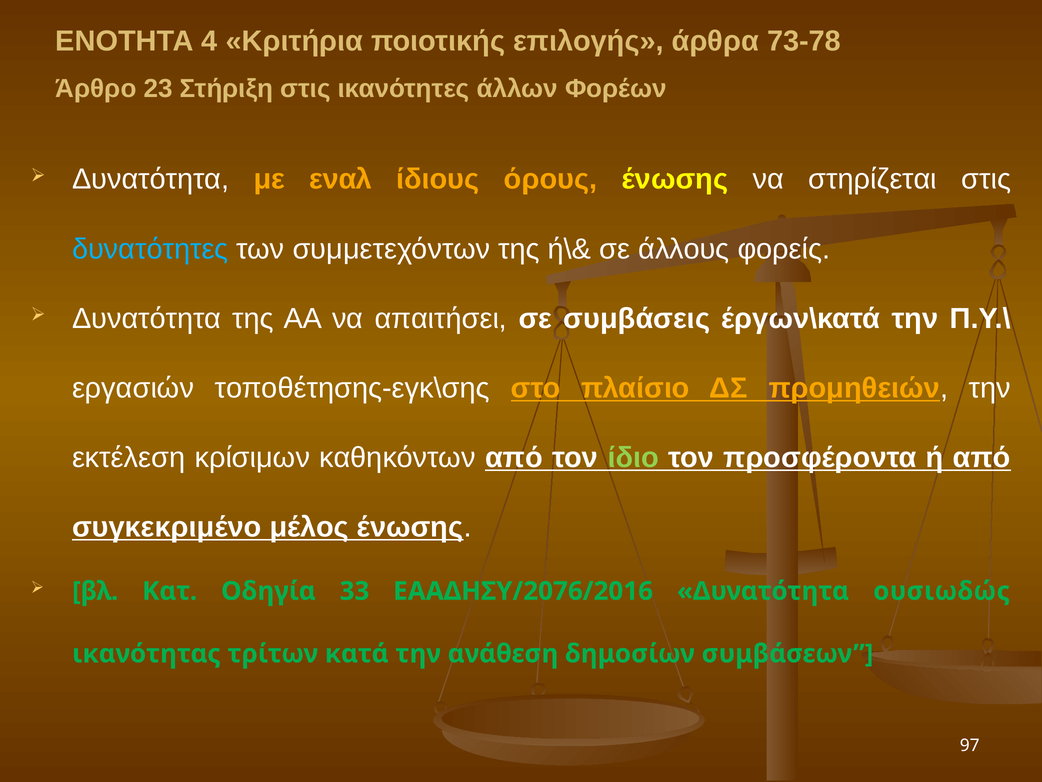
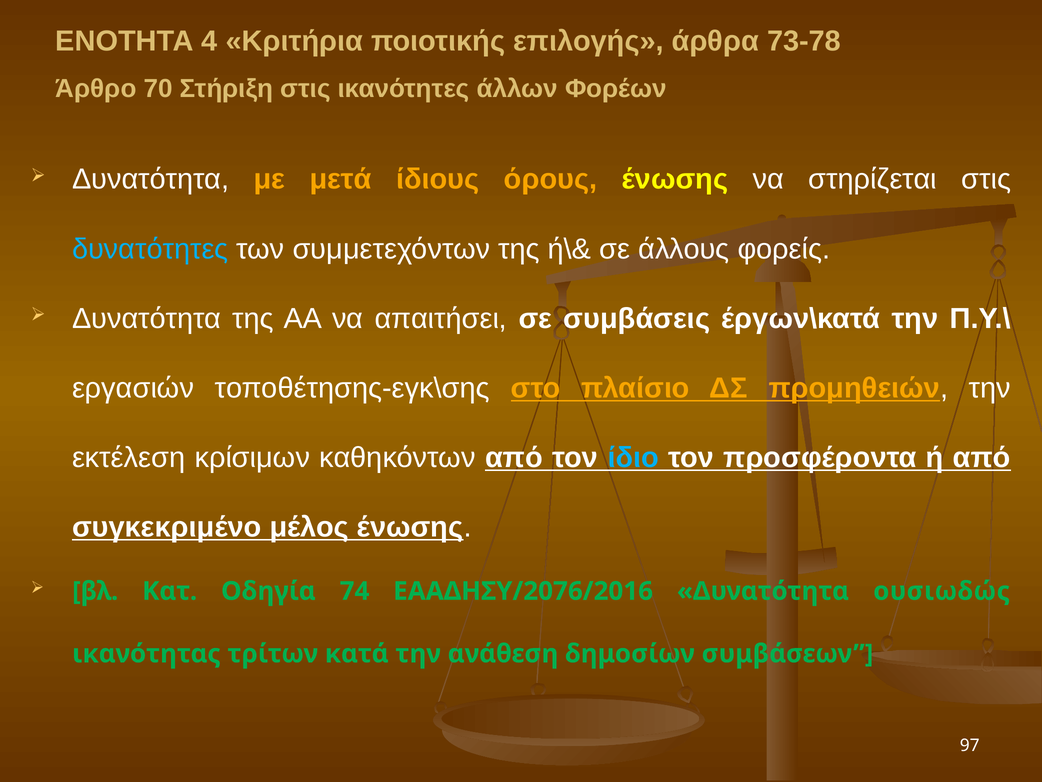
23: 23 -> 70
εναλ: εναλ -> μετά
ίδιο colour: light green -> light blue
33: 33 -> 74
